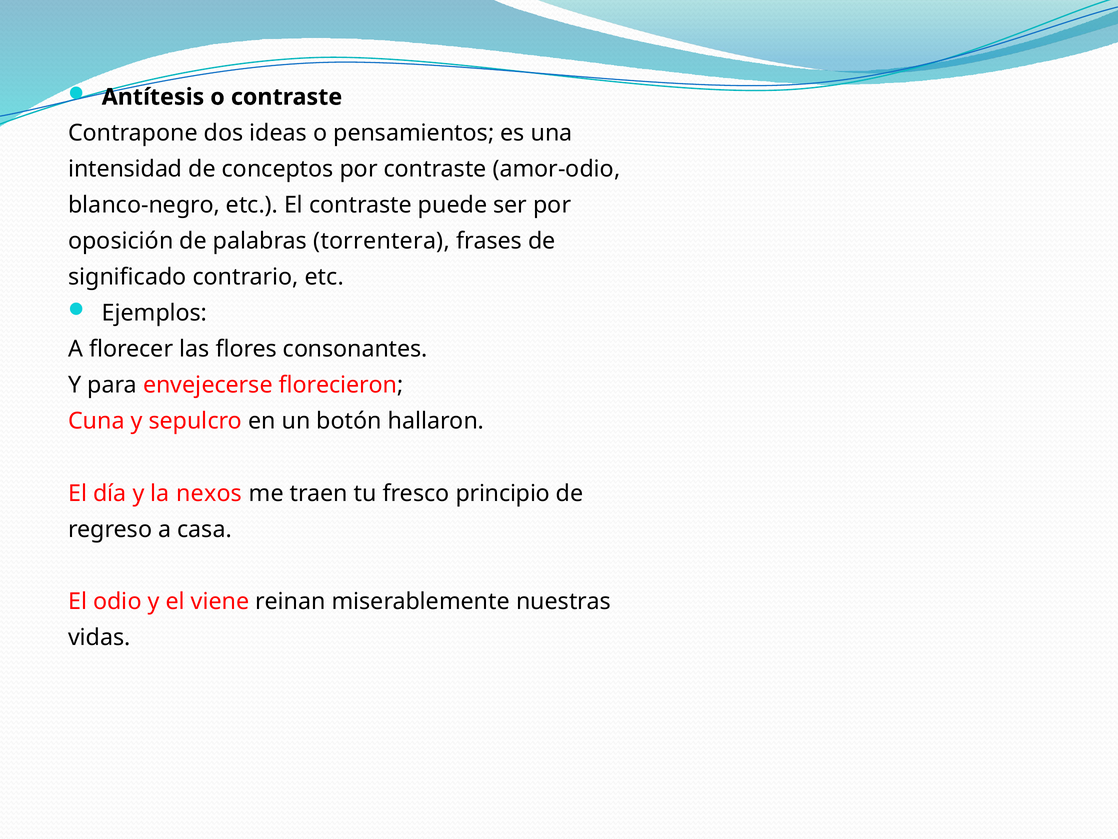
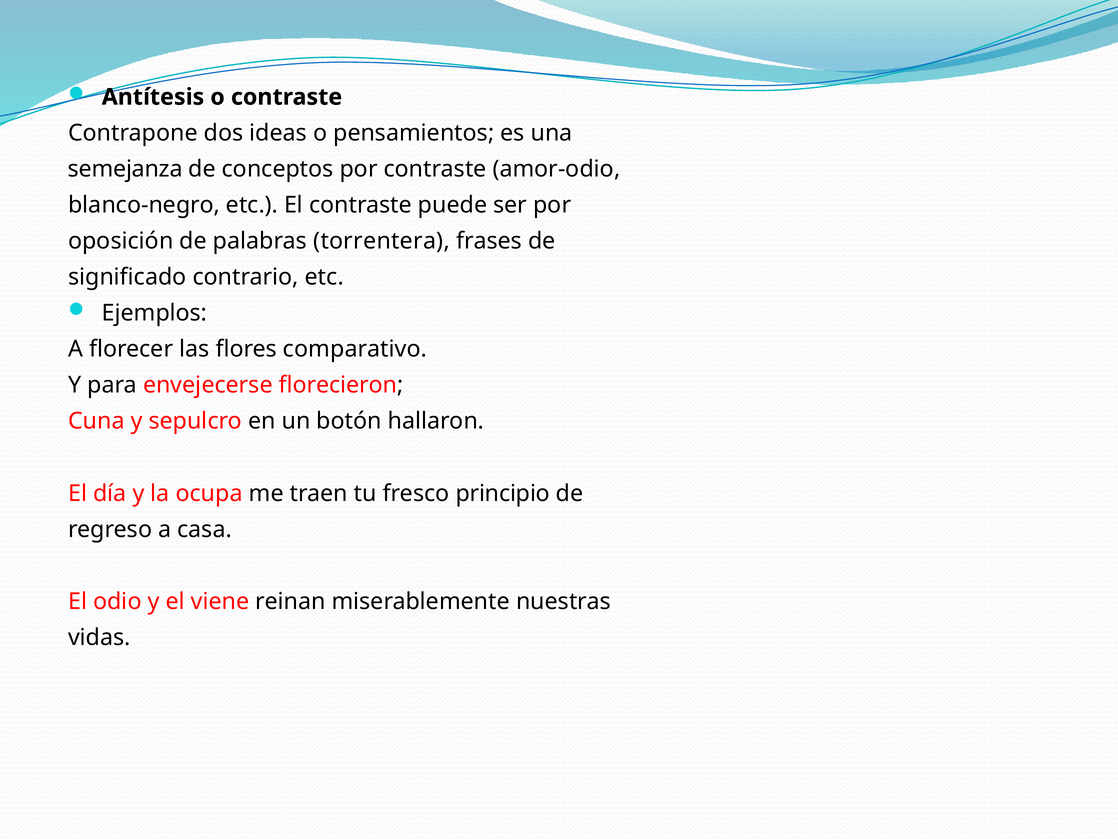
intensidad: intensidad -> semejanza
consonantes: consonantes -> comparativo
nexos: nexos -> ocupa
